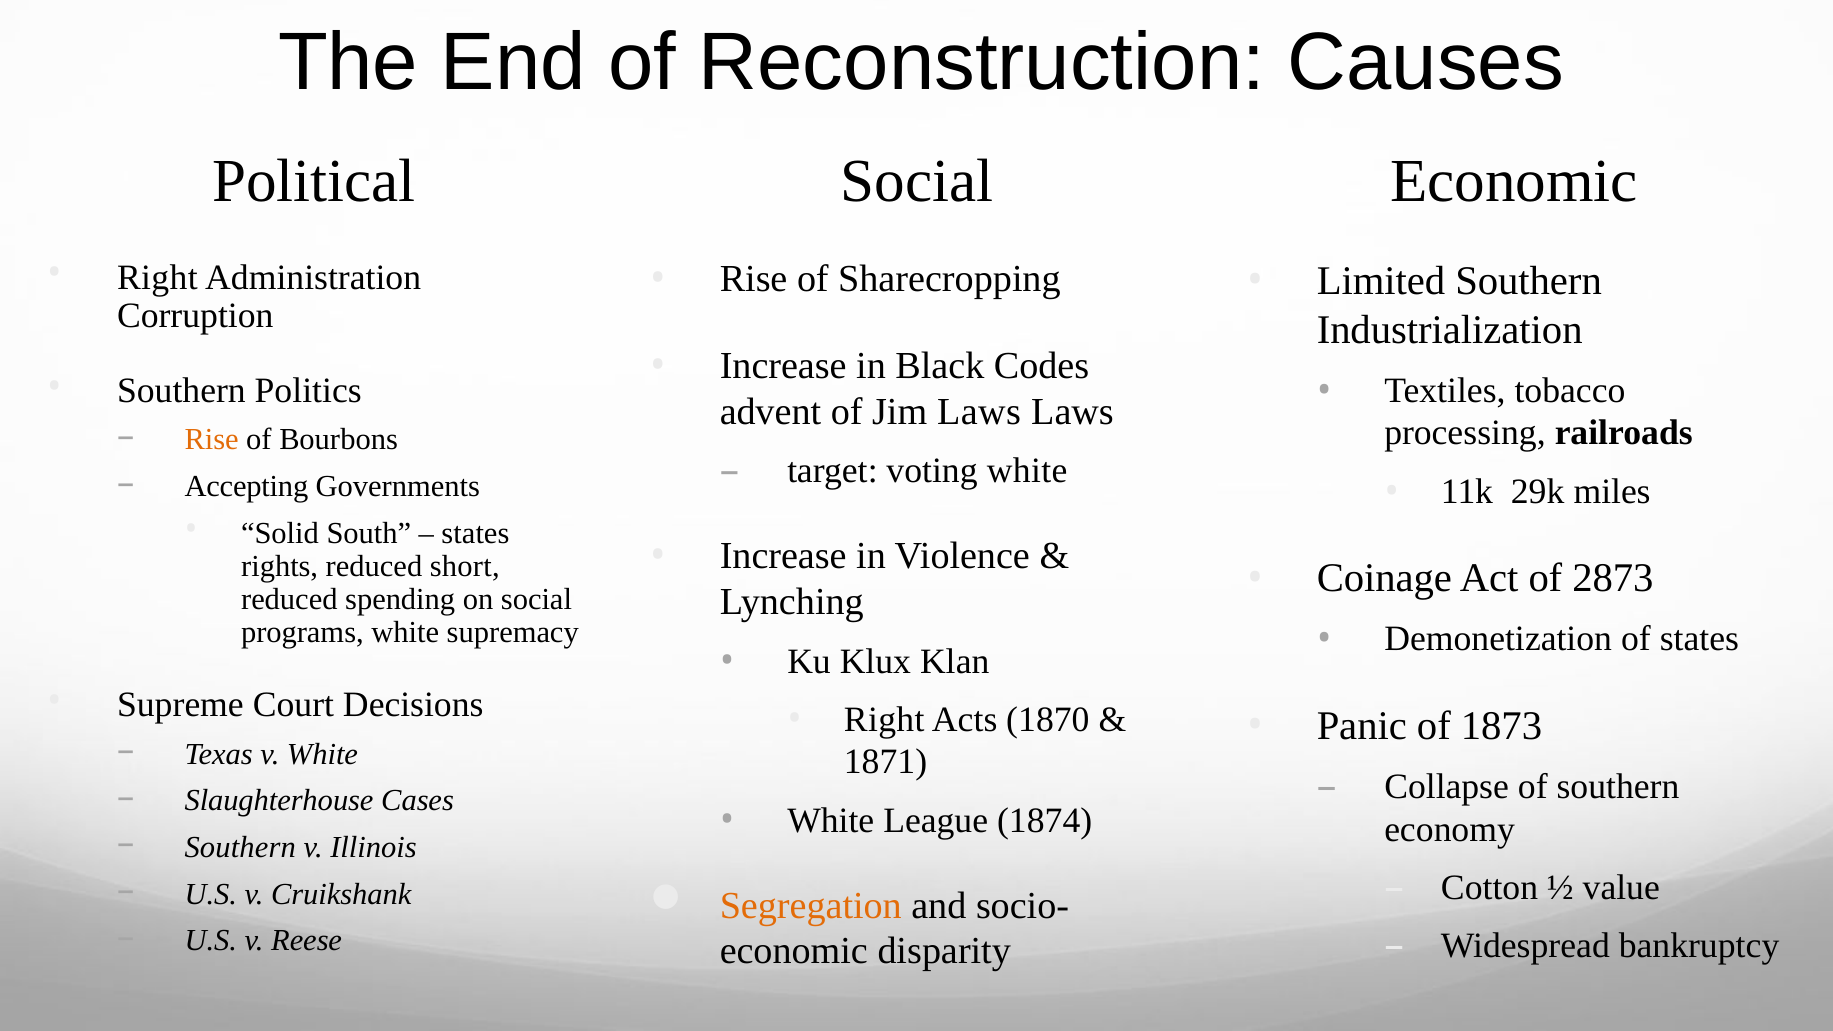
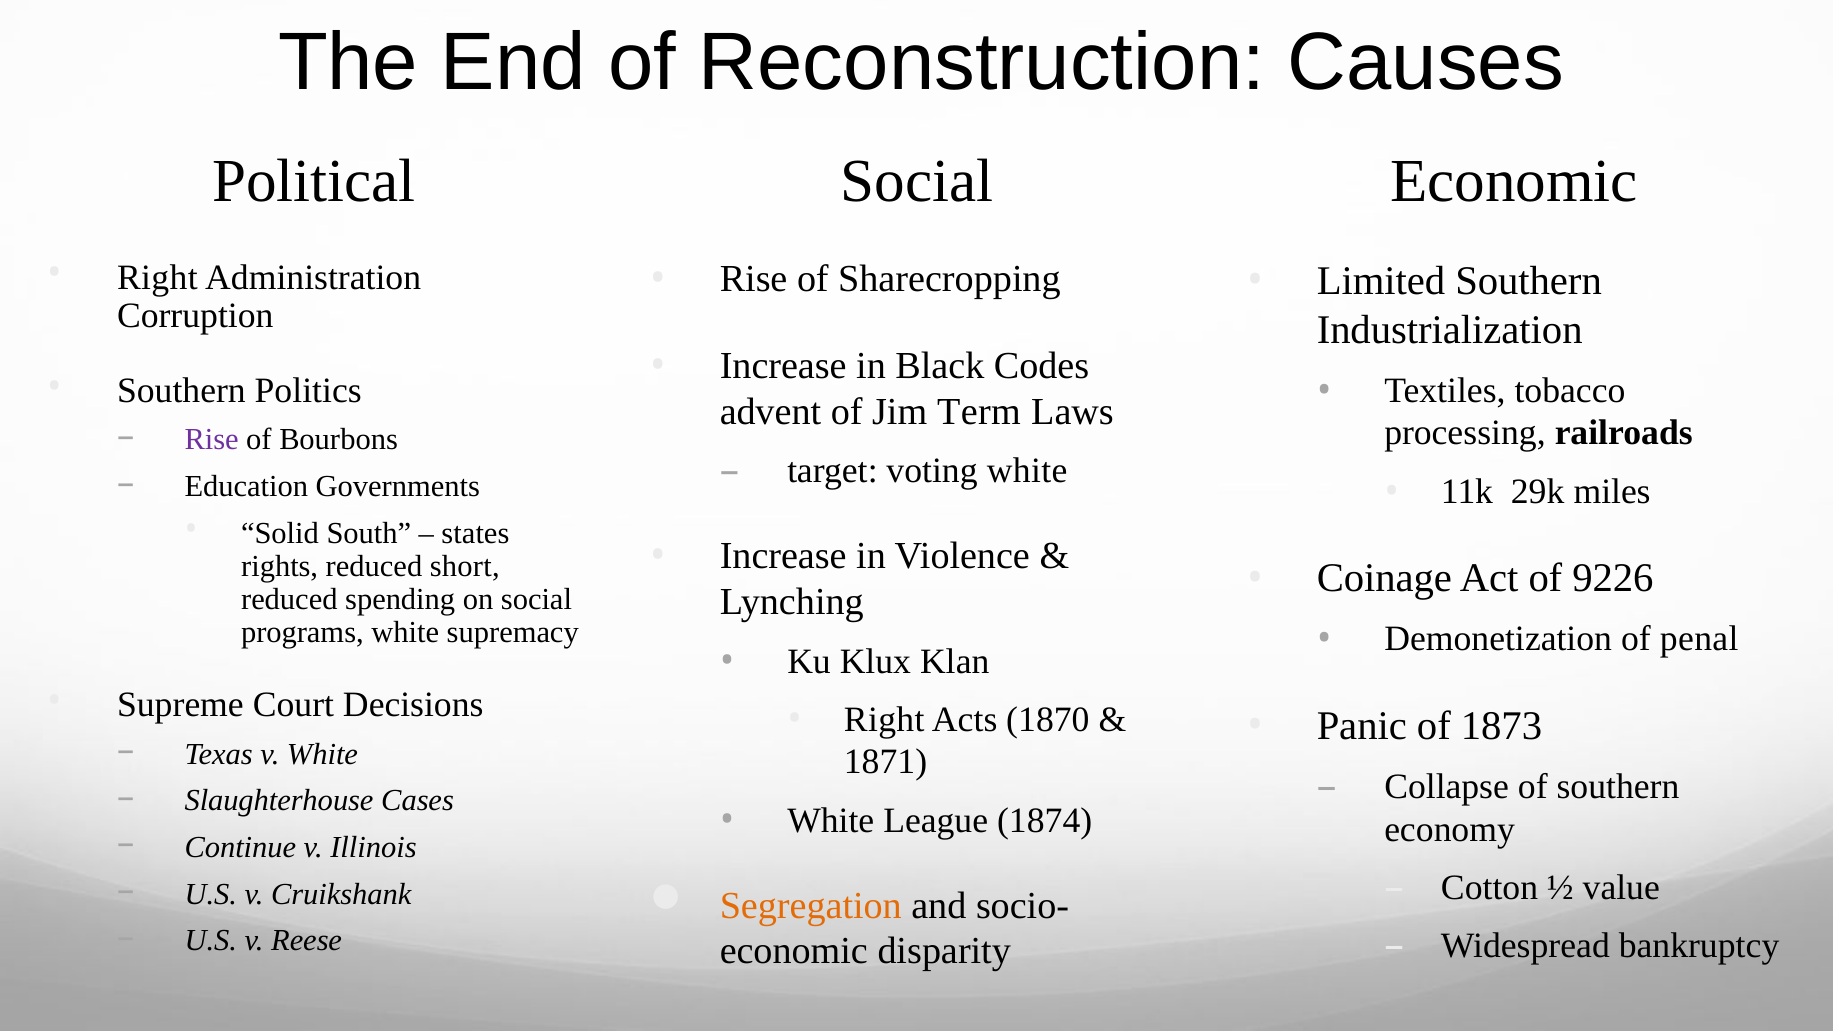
Jim Laws: Laws -> Term
Rise at (212, 440) colour: orange -> purple
Accepting: Accepting -> Education
2873: 2873 -> 9226
of states: states -> penal
Southern at (240, 847): Southern -> Continue
